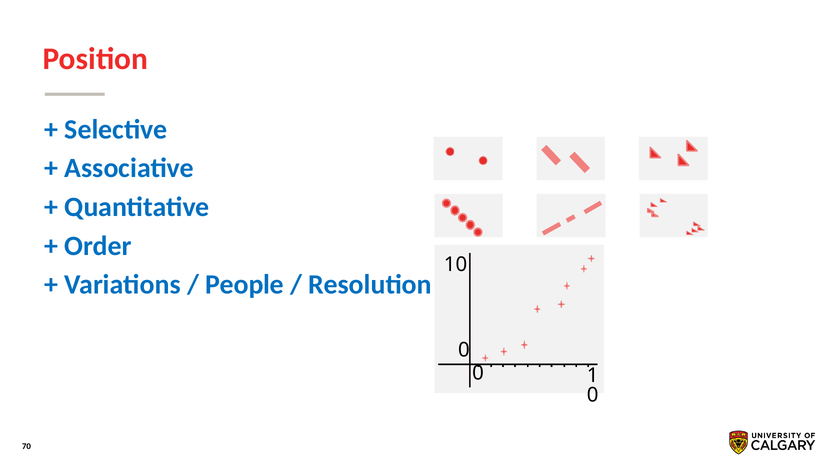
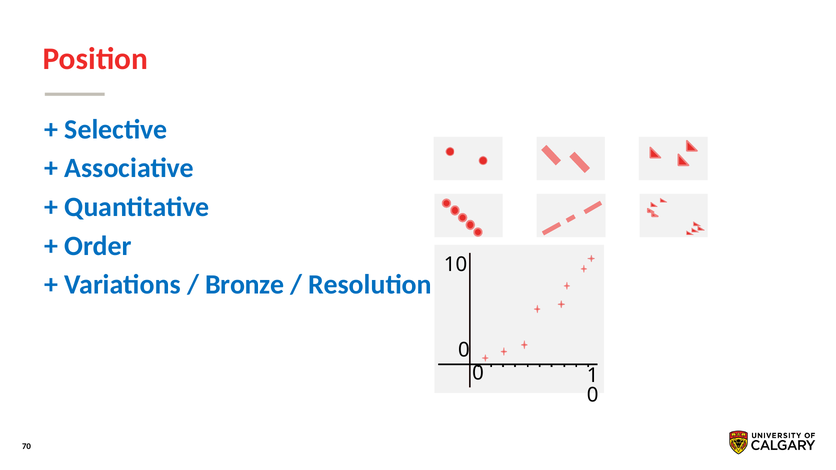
People: People -> Bronze
